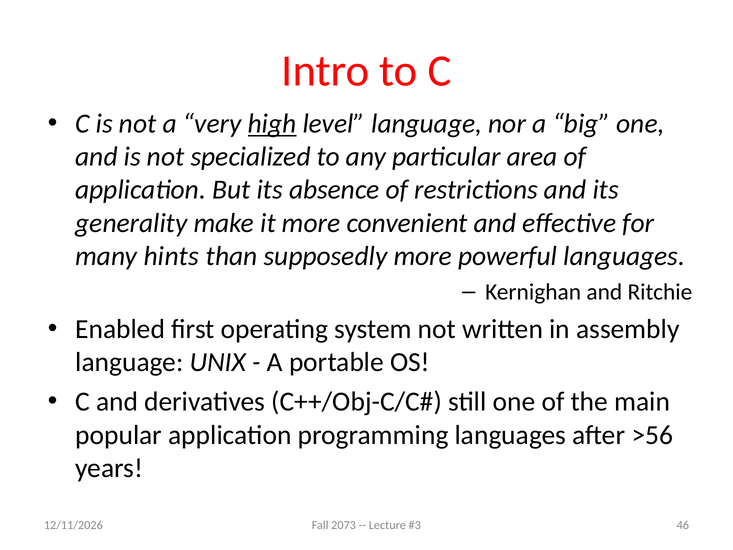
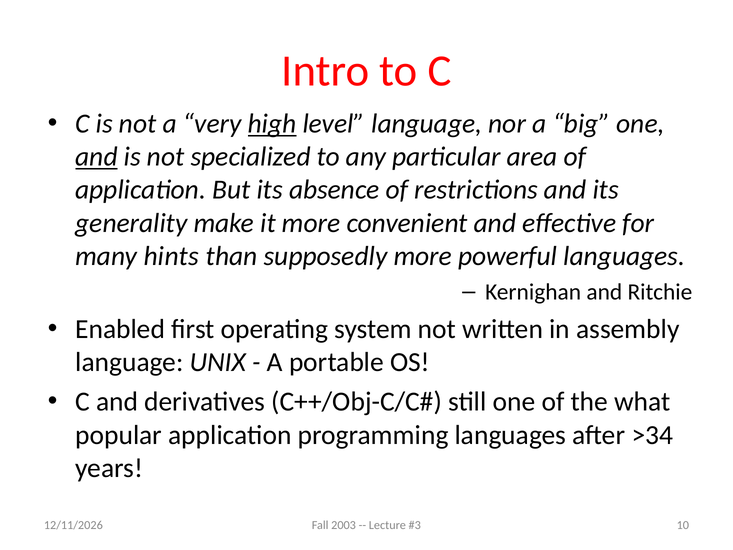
and at (96, 157) underline: none -> present
main: main -> what
>56: >56 -> >34
2073: 2073 -> 2003
46: 46 -> 10
